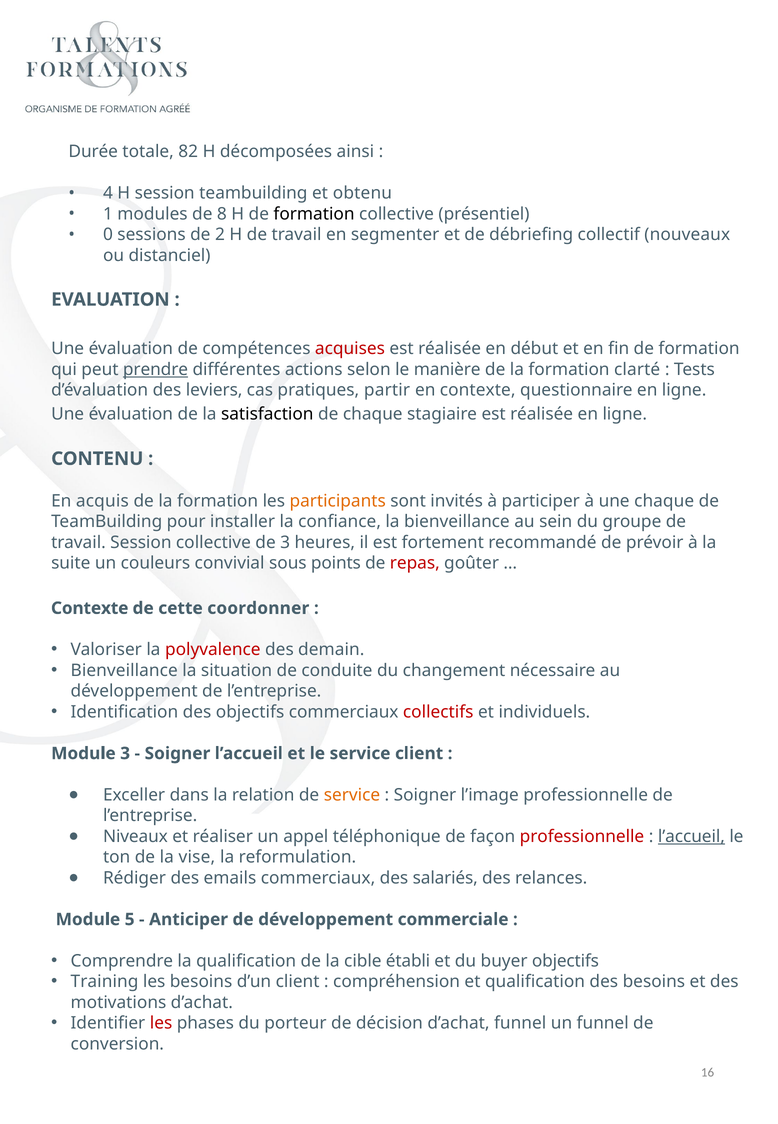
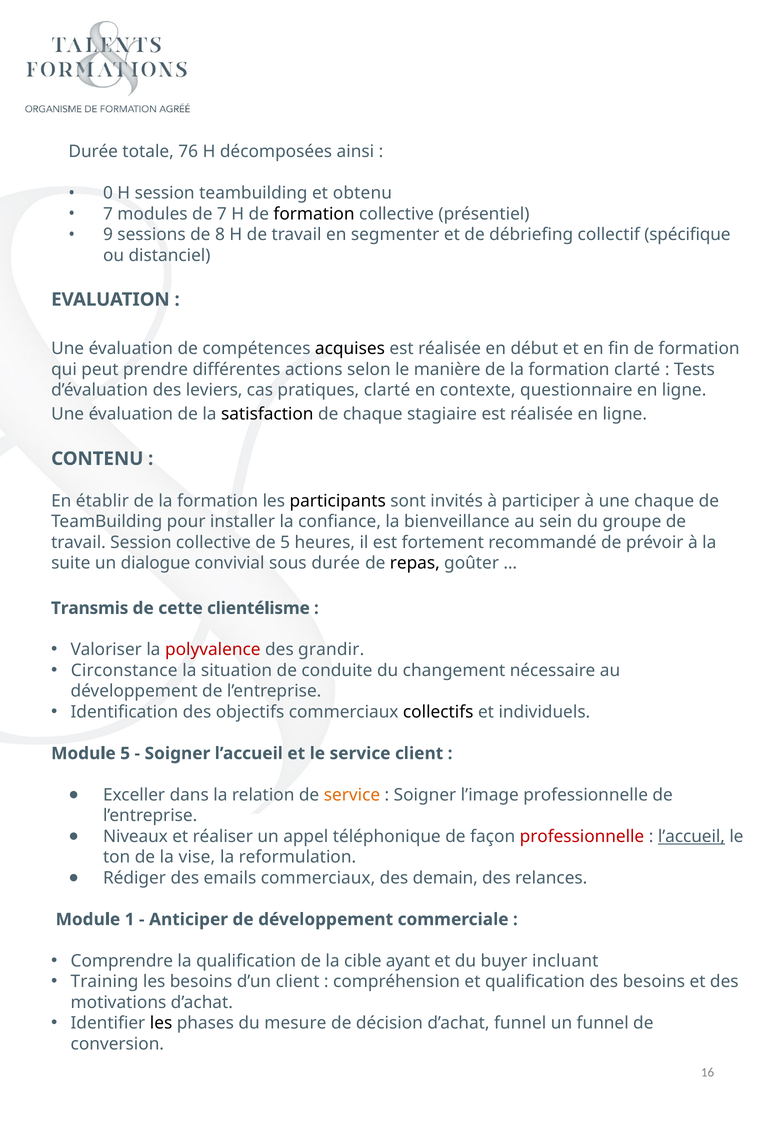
82: 82 -> 76
4: 4 -> 0
1 at (108, 214): 1 -> 7
de 8: 8 -> 7
0: 0 -> 9
2: 2 -> 8
nouveaux: nouveaux -> spécifique
acquises colour: red -> black
prendre underline: present -> none
pratiques partir: partir -> clarté
acquis: acquis -> établir
participants colour: orange -> black
de 3: 3 -> 5
couleurs: couleurs -> dialogue
sous points: points -> durée
repas colour: red -> black
Contexte at (90, 608): Contexte -> Transmis
coordonner: coordonner -> clientélisme
demain: demain -> grandir
Bienveillance at (124, 670): Bienveillance -> Circonstance
collectifs colour: red -> black
Module 3: 3 -> 5
salariés: salariés -> demain
5: 5 -> 1
établi: établi -> ayant
buyer objectifs: objectifs -> incluant
les at (161, 1023) colour: red -> black
porteur: porteur -> mesure
